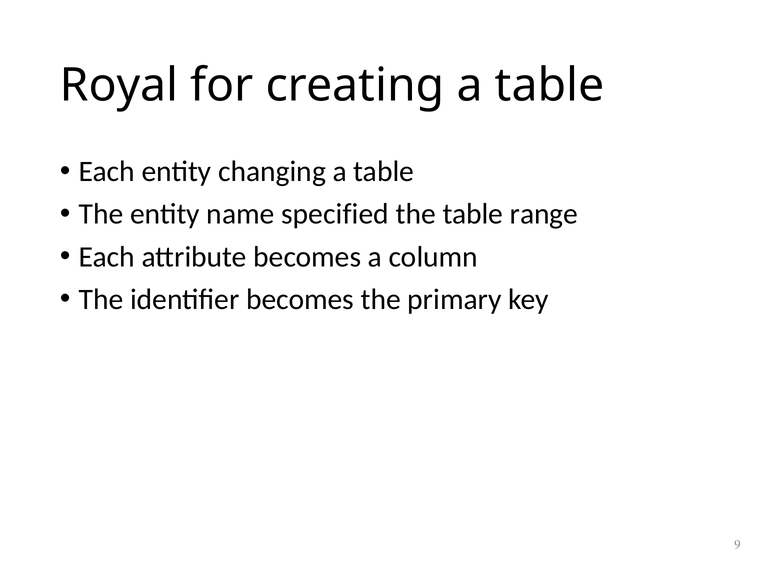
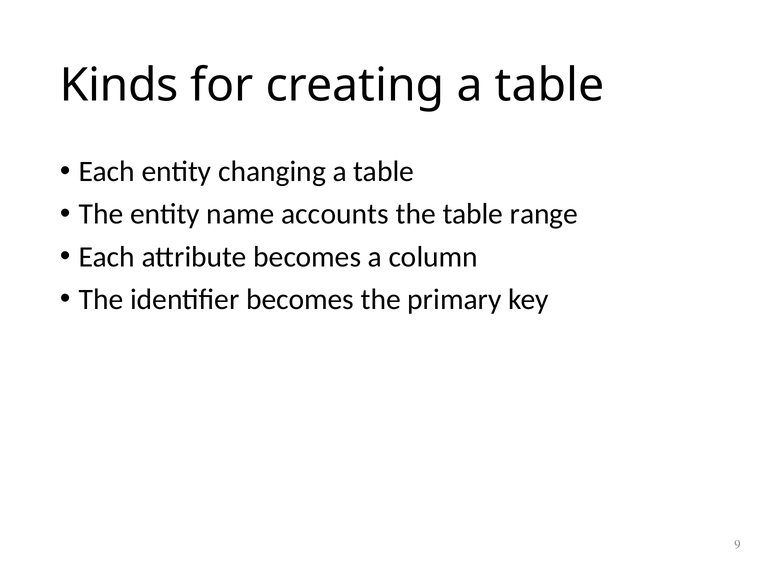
Royal: Royal -> Kinds
specified: specified -> accounts
